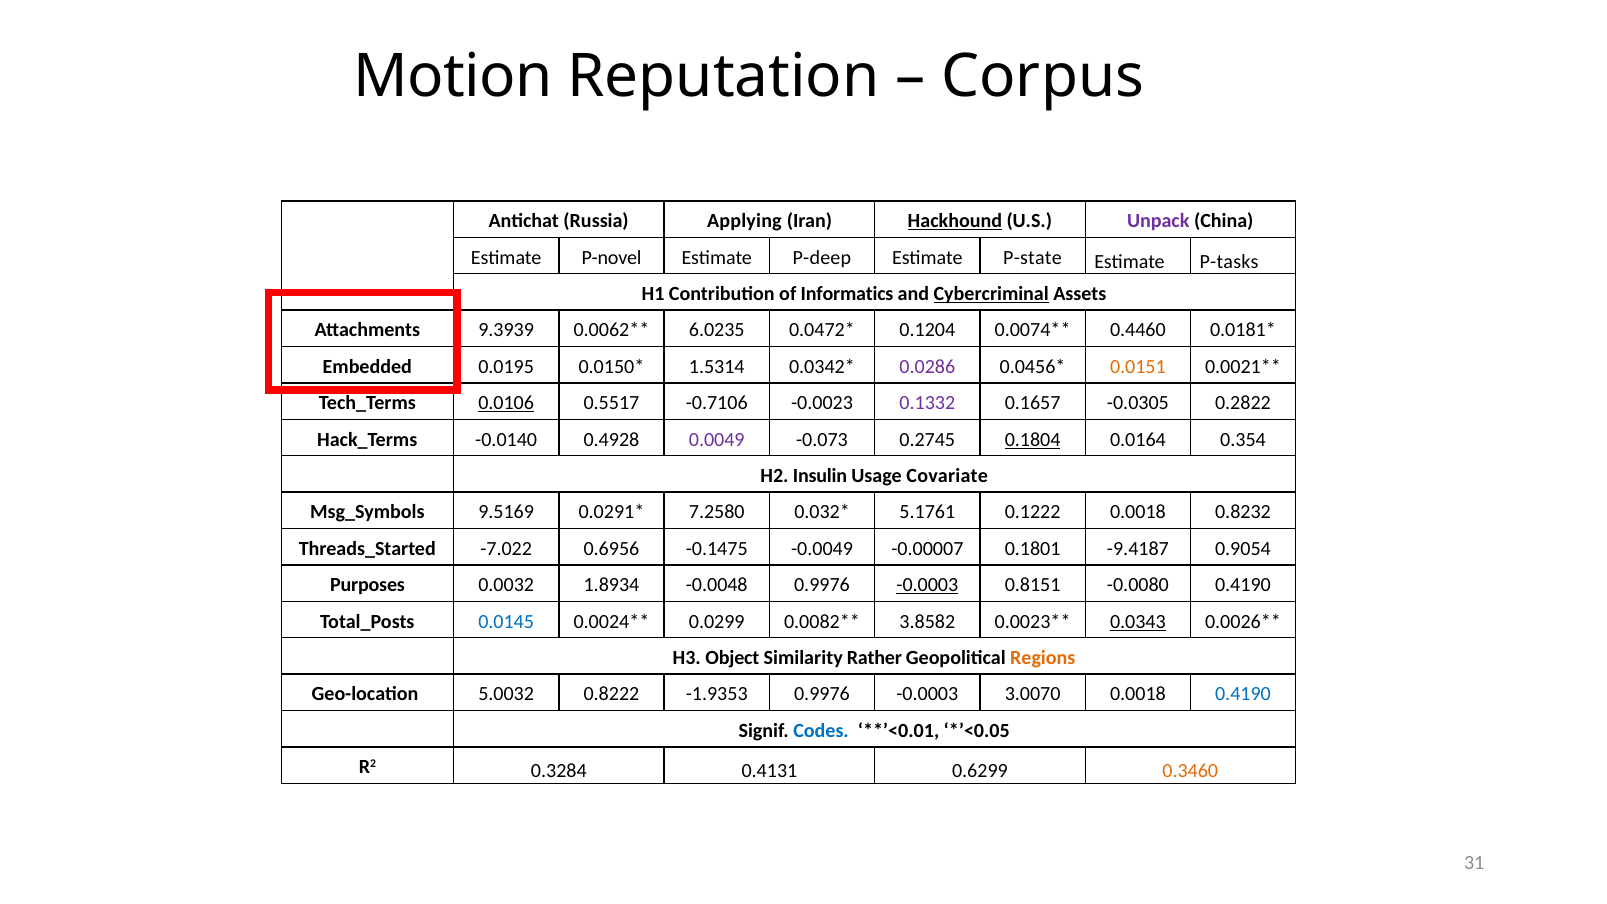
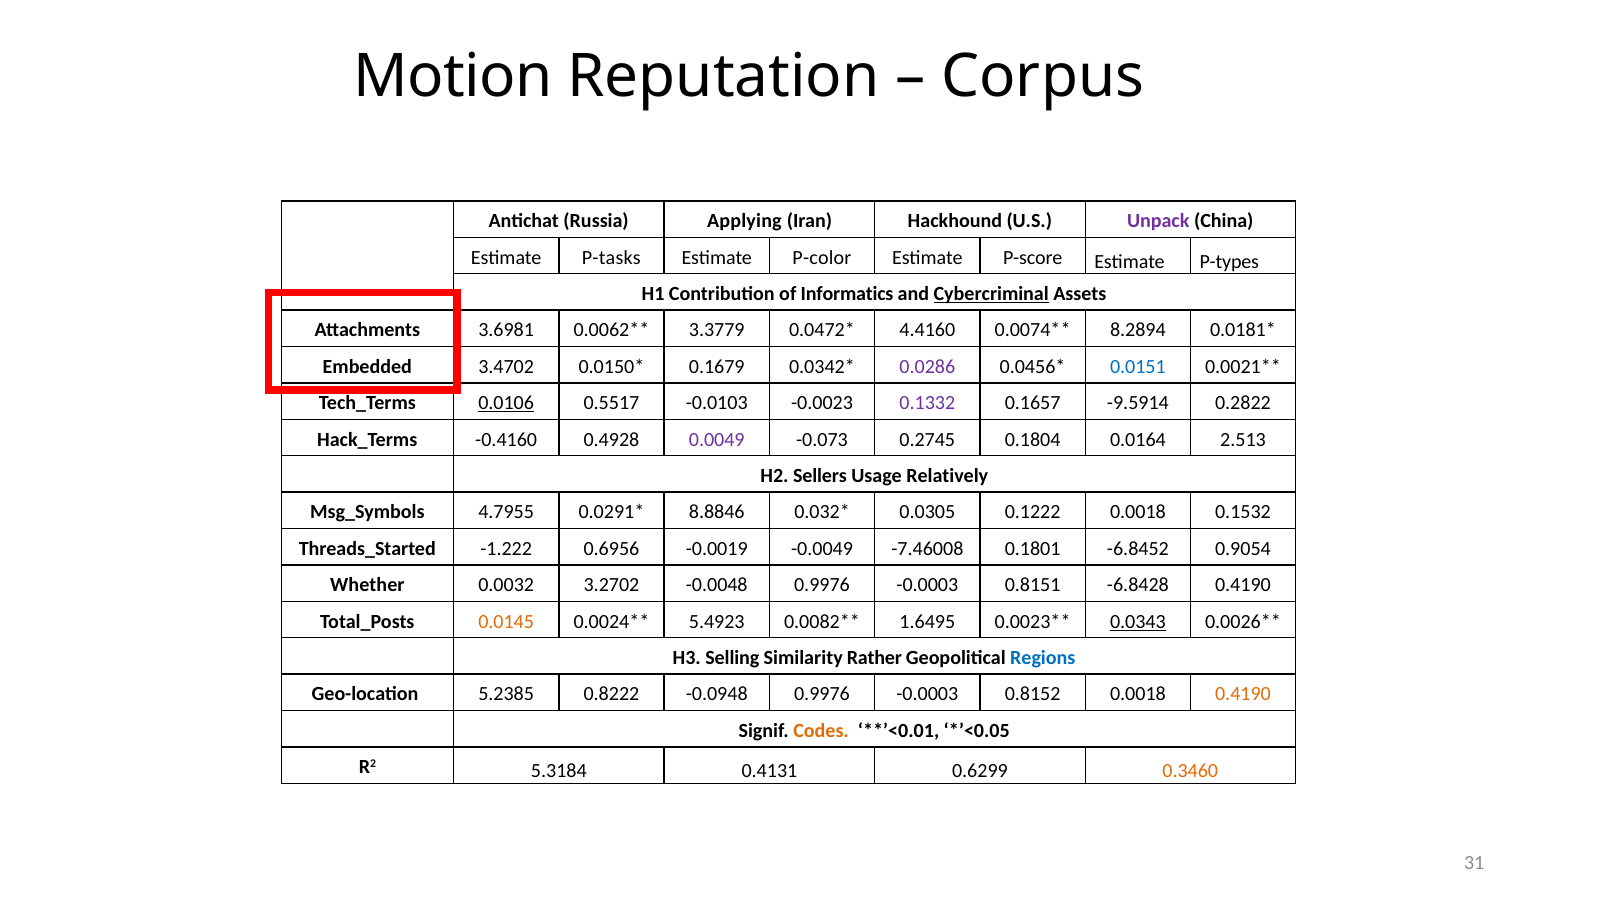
Hackhound underline: present -> none
P-novel: P-novel -> P-tasks
P-deep: P-deep -> P-color
P-state: P-state -> P-score
P-tasks: P-tasks -> P-types
9.3939: 9.3939 -> 3.6981
6.0235: 6.0235 -> 3.3779
0.1204: 0.1204 -> 4.4160
0.4460: 0.4460 -> 8.2894
0.0195: 0.0195 -> 3.4702
1.5314: 1.5314 -> 0.1679
0.0151 colour: orange -> blue
-0.7106: -0.7106 -> -0.0103
-0.0305: -0.0305 -> -9.5914
-0.0140: -0.0140 -> -0.4160
0.1804 underline: present -> none
0.354: 0.354 -> 2.513
Insulin: Insulin -> Sellers
Covariate: Covariate -> Relatively
9.5169: 9.5169 -> 4.7955
7.2580: 7.2580 -> 8.8846
5.1761: 5.1761 -> 0.0305
0.8232: 0.8232 -> 0.1532
-7.022: -7.022 -> -1.222
-0.1475: -0.1475 -> -0.0019
-0.00007: -0.00007 -> -7.46008
-9.4187: -9.4187 -> -6.8452
Purposes: Purposes -> Whether
1.8934: 1.8934 -> 3.2702
-0.0003 at (927, 585) underline: present -> none
-0.0080: -0.0080 -> -6.8428
0.0145 colour: blue -> orange
0.0299: 0.0299 -> 5.4923
3.8582: 3.8582 -> 1.6495
Object: Object -> Selling
Regions colour: orange -> blue
5.0032: 5.0032 -> 5.2385
-1.9353: -1.9353 -> -0.0948
3.0070: 3.0070 -> 0.8152
0.4190 at (1243, 694) colour: blue -> orange
Codes colour: blue -> orange
0.3284: 0.3284 -> 5.3184
